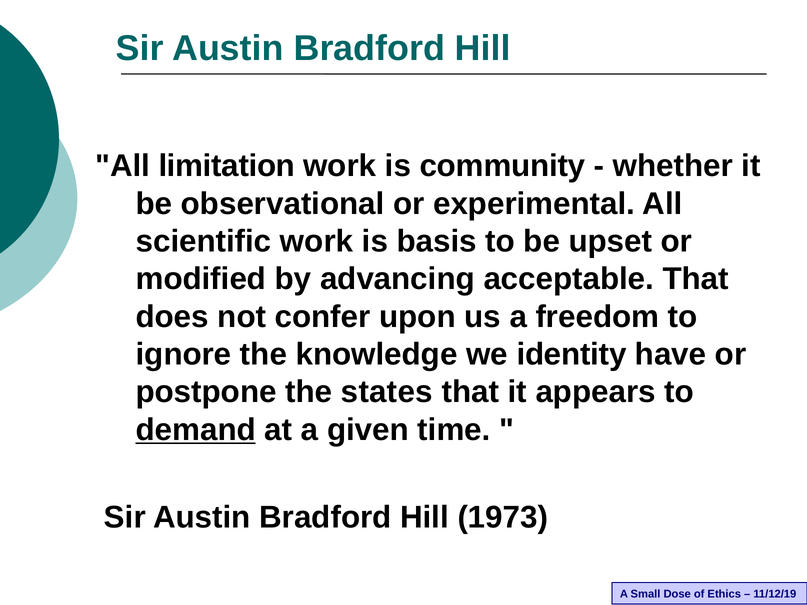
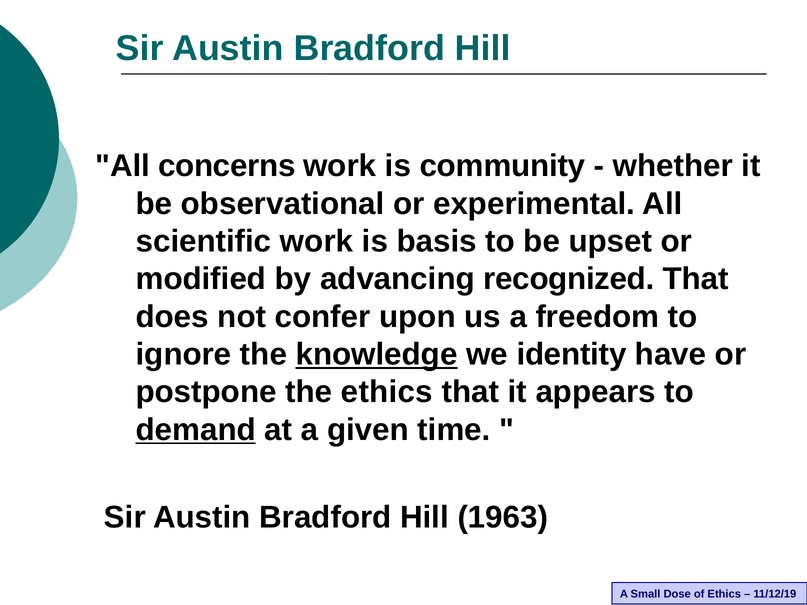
limitation: limitation -> concerns
acceptable: acceptable -> recognized
knowledge underline: none -> present
the states: states -> ethics
1973: 1973 -> 1963
